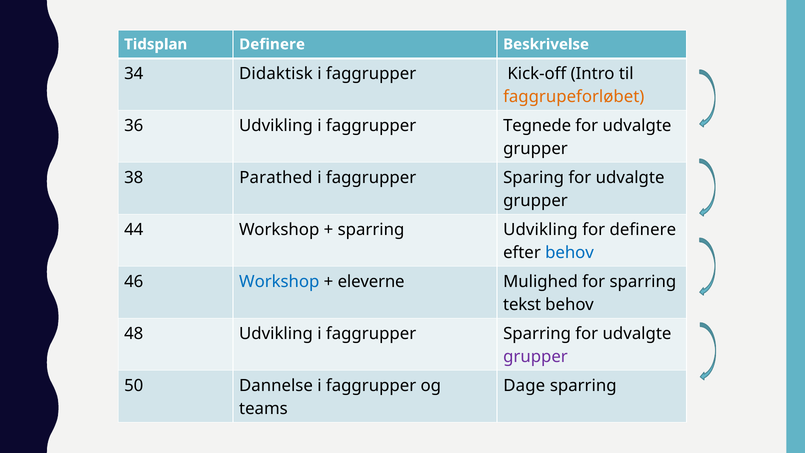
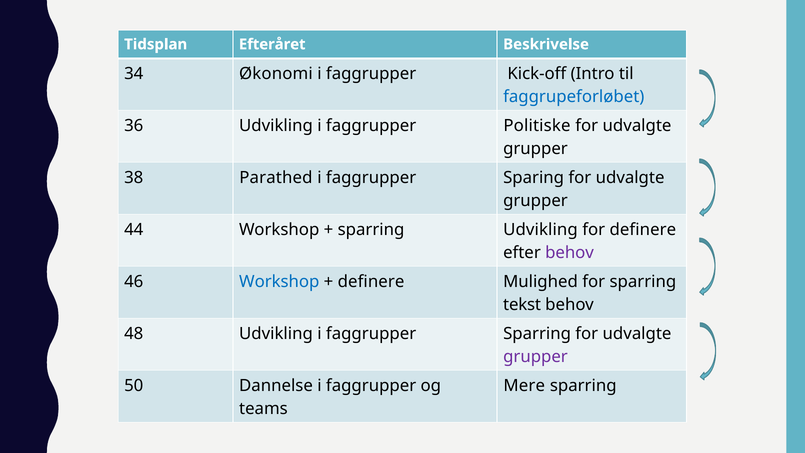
Tidsplan Definere: Definere -> Efteråret
Didaktisk: Didaktisk -> Økonomi
faggrupeforløbet colour: orange -> blue
Tegnede: Tegnede -> Politiske
behov at (570, 253) colour: blue -> purple
eleverne at (371, 282): eleverne -> definere
Dage: Dage -> Mere
